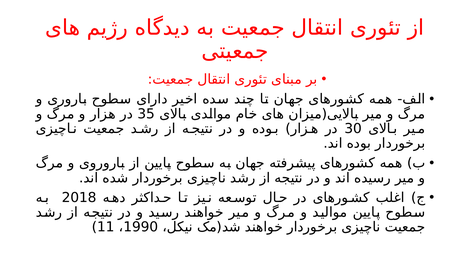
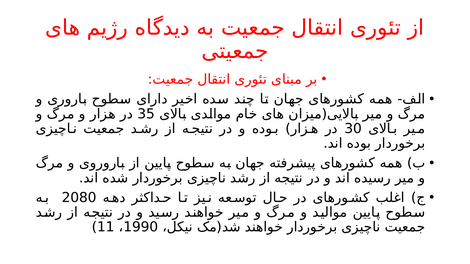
2018: 2018 -> 2080
